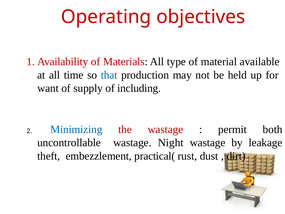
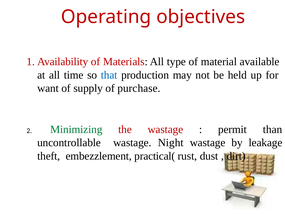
including: including -> purchase
Minimizing colour: blue -> green
both: both -> than
